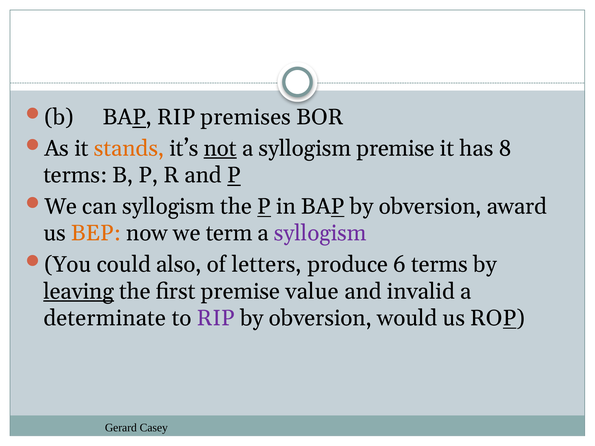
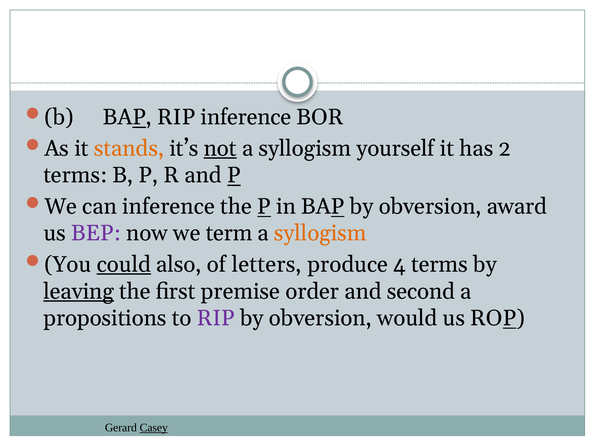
RIP premises: premises -> inference
syllogism premise: premise -> yourself
8: 8 -> 2
can syllogism: syllogism -> inference
BEP colour: orange -> purple
syllogism at (320, 233) colour: purple -> orange
could underline: none -> present
6: 6 -> 4
value: value -> order
invalid: invalid -> second
determinate: determinate -> propositions
Casey underline: none -> present
